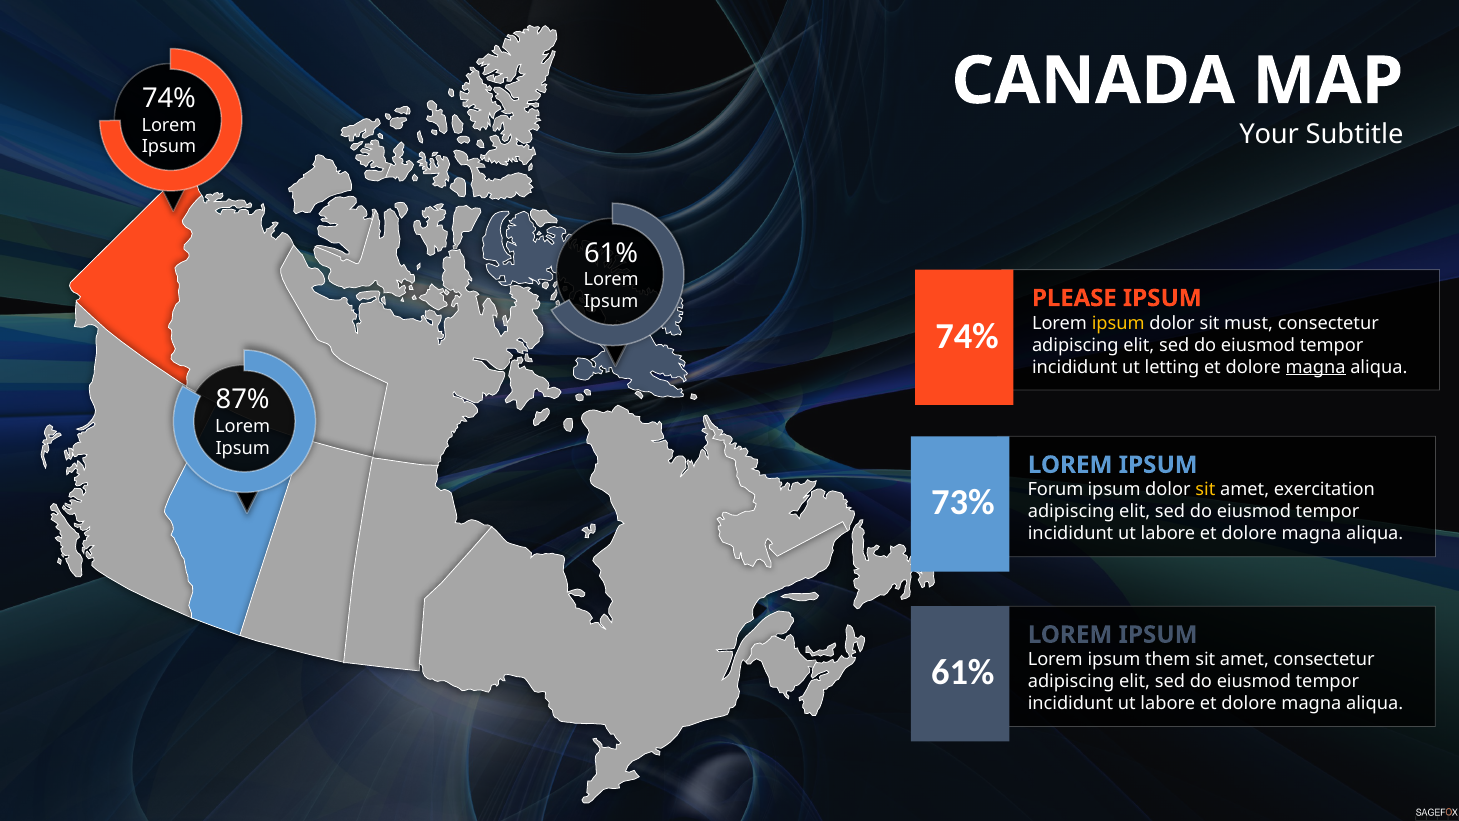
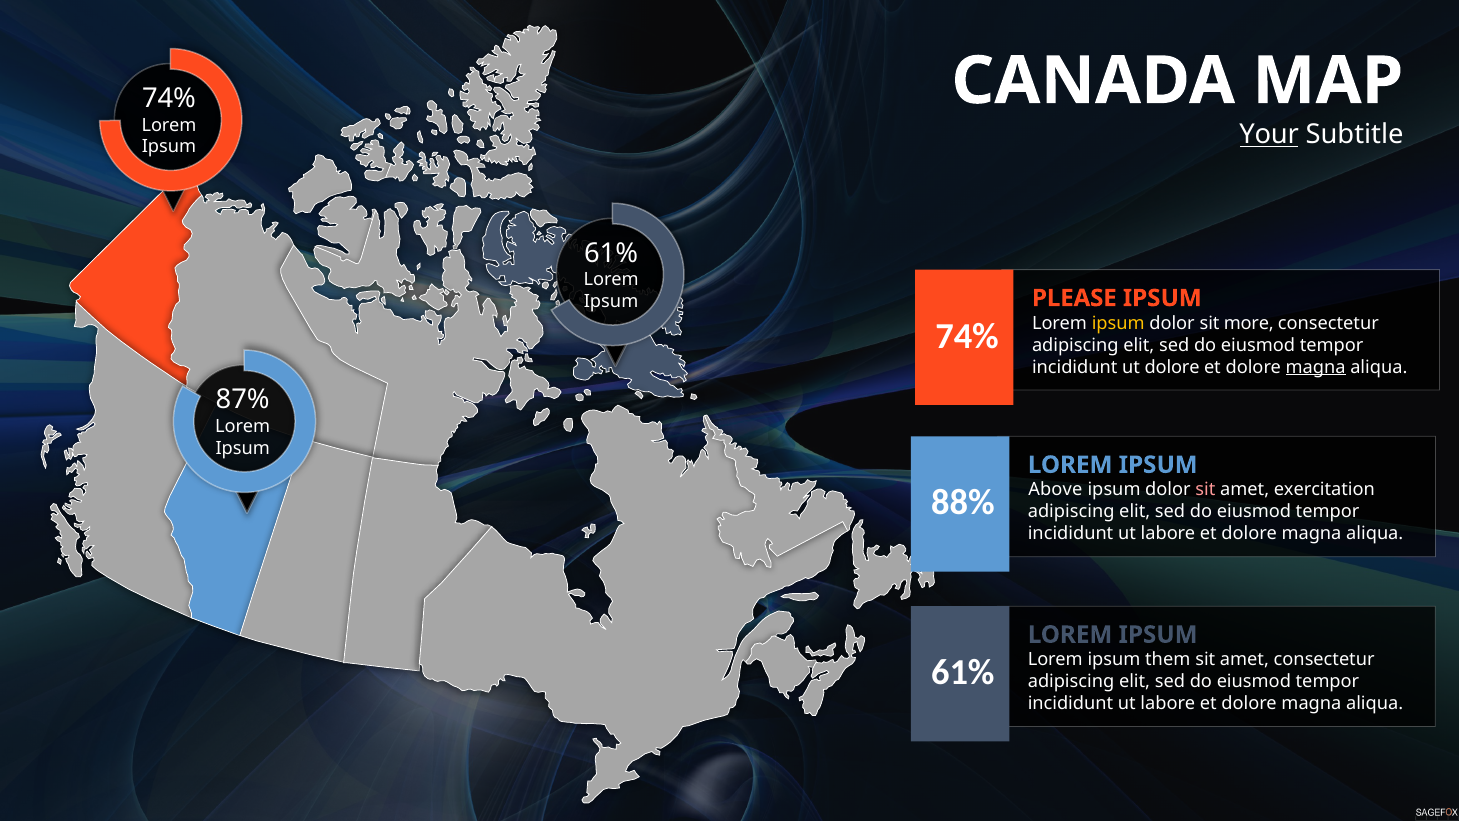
Your underline: none -> present
must: must -> more
ut letting: letting -> dolore
Forum: Forum -> Above
sit at (1205, 490) colour: yellow -> pink
73%: 73% -> 88%
